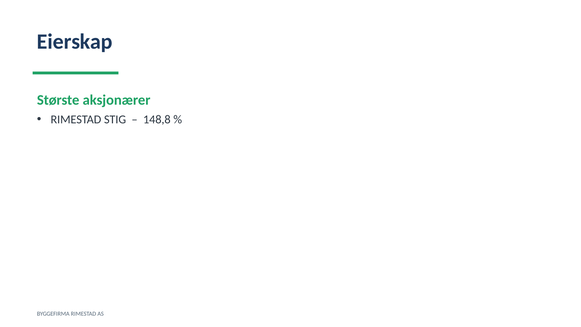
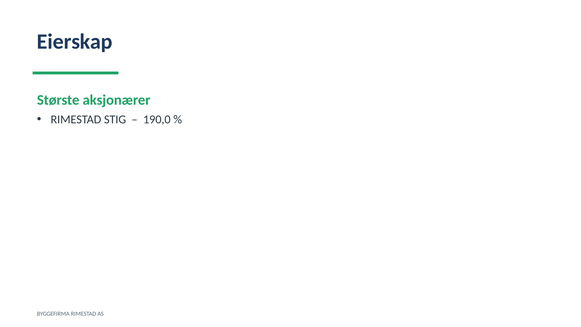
148,8: 148,8 -> 190,0
